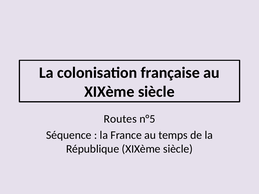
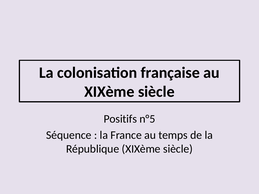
Routes: Routes -> Positifs
